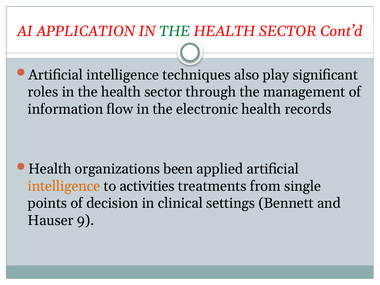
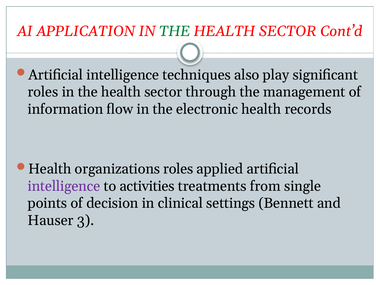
organizations been: been -> roles
intelligence at (64, 186) colour: orange -> purple
9: 9 -> 3
